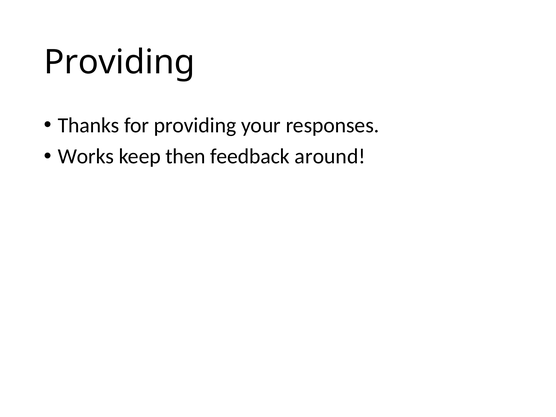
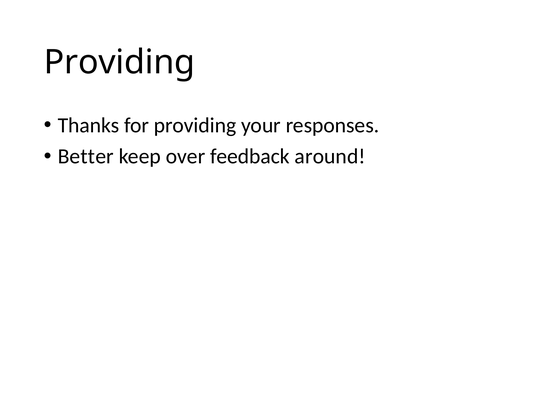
Works: Works -> Better
then: then -> over
